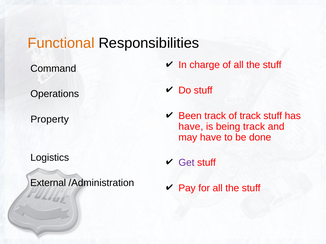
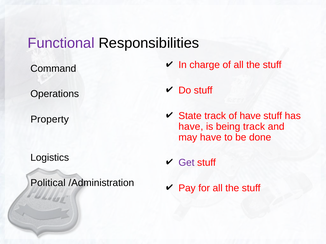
Functional colour: orange -> purple
Been: Been -> State
of track: track -> have
External: External -> Political
